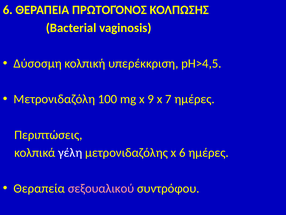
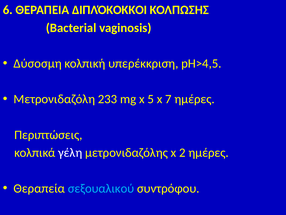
ΠΡΩΤΟΓΌΝΟΣ: ΠΡΩΤΟΓΌΝΟΣ -> ΔΙΠΛΌΚΟΚΚΟΙ
100: 100 -> 233
9: 9 -> 5
x 6: 6 -> 2
σεξουαλικού colour: pink -> light blue
